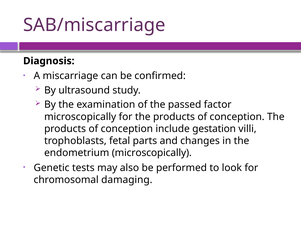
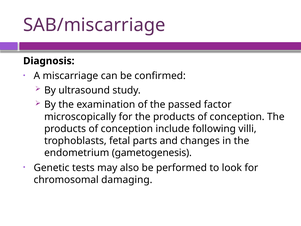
gestation: gestation -> following
endometrium microscopically: microscopically -> gametogenesis
